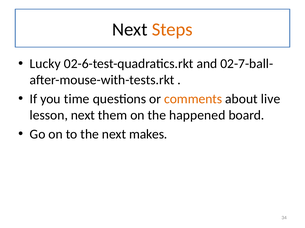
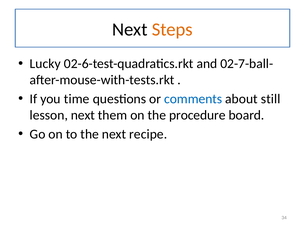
comments colour: orange -> blue
live: live -> still
happened: happened -> procedure
makes: makes -> recipe
